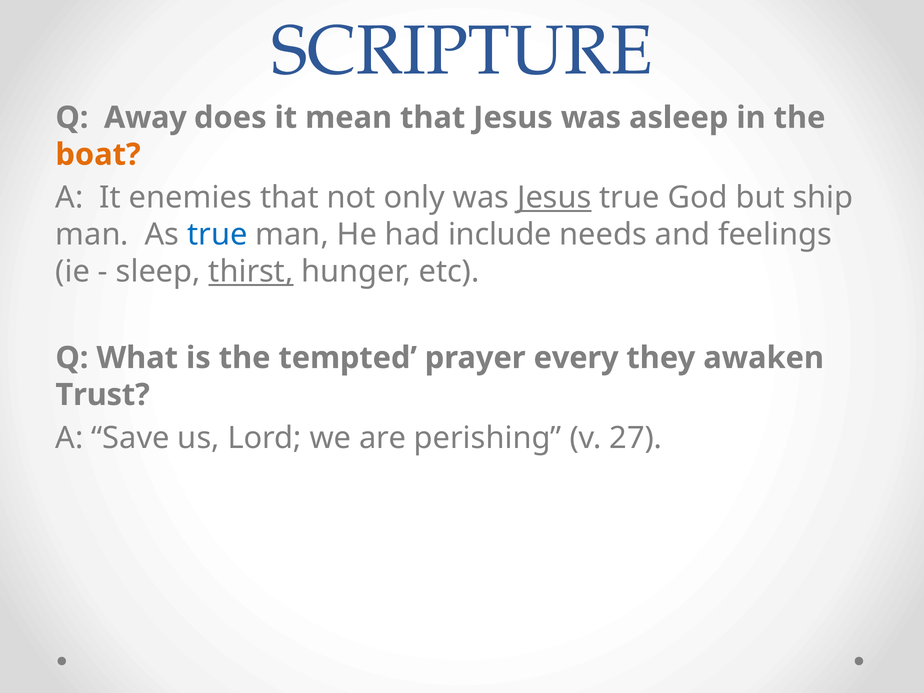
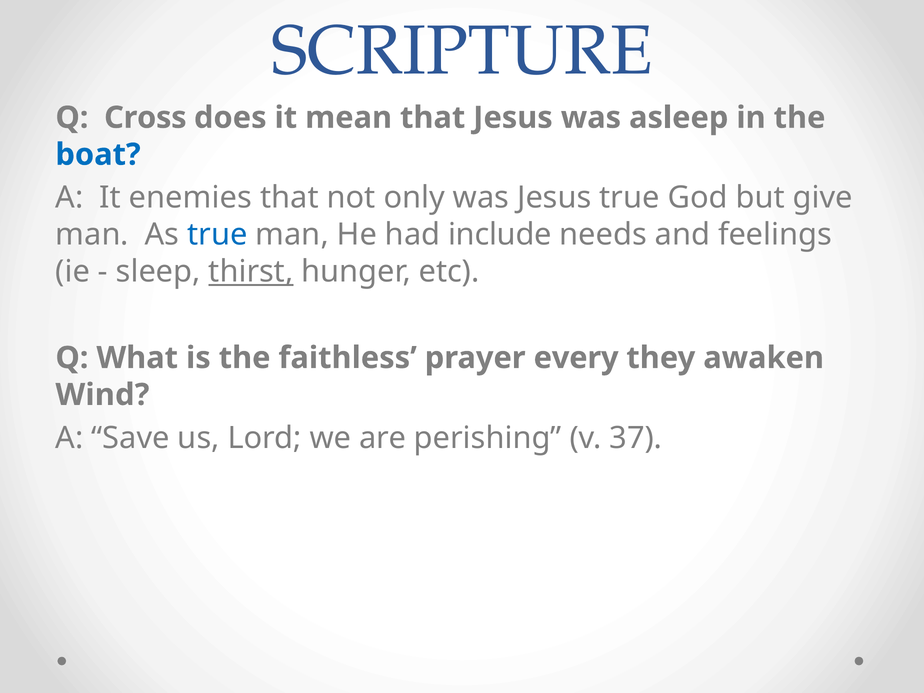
Away: Away -> Cross
boat colour: orange -> blue
Jesus at (554, 198) underline: present -> none
ship: ship -> give
tempted: tempted -> faithless
Trust: Trust -> Wind
27: 27 -> 37
